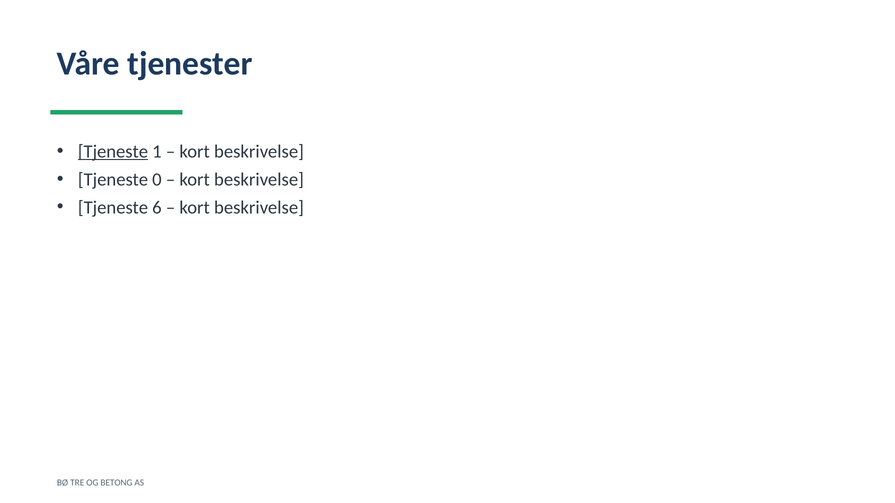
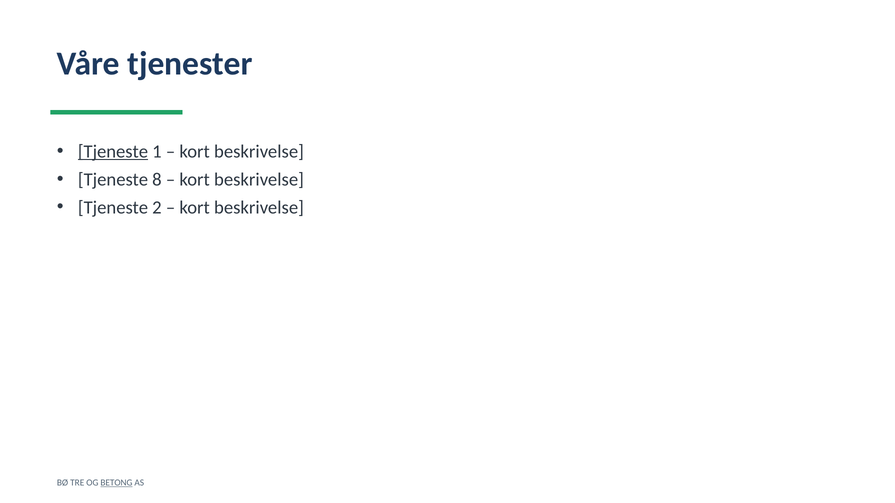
0: 0 -> 8
6: 6 -> 2
BETONG underline: none -> present
